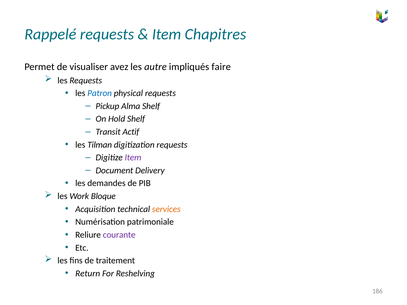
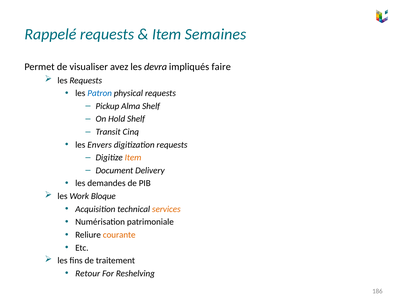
Chapitres: Chapitres -> Semaines
autre: autre -> devra
Actif: Actif -> Cinq
Tilman: Tilman -> Envers
Item at (133, 158) colour: purple -> orange
courante colour: purple -> orange
Return: Return -> Retour
